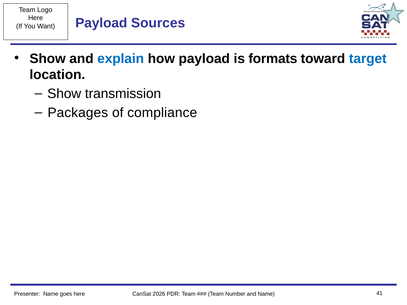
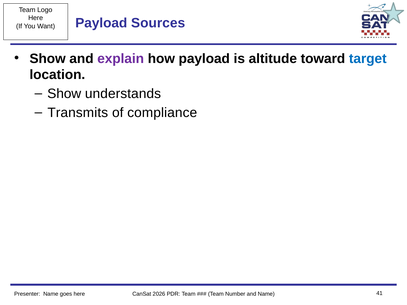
explain colour: blue -> purple
formats: formats -> altitude
transmission: transmission -> understands
Packages: Packages -> Transmits
